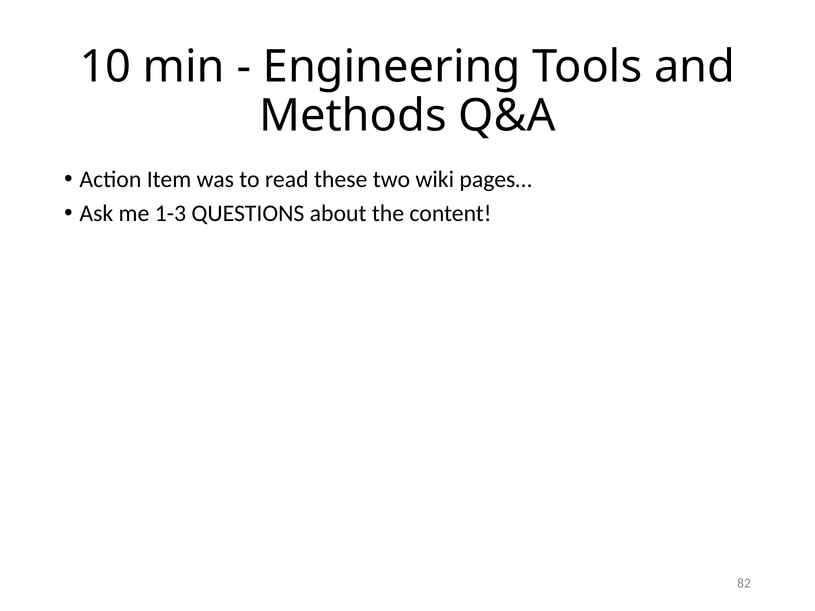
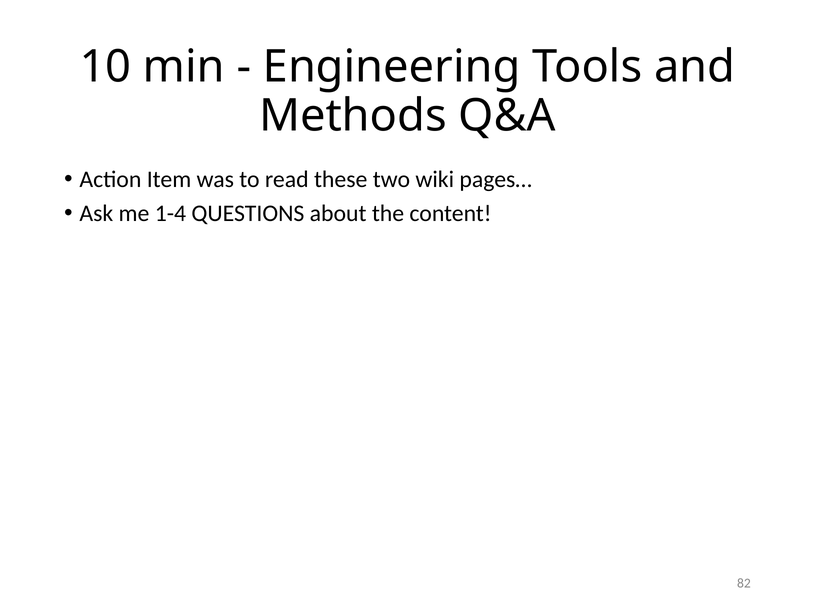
1-3: 1-3 -> 1-4
